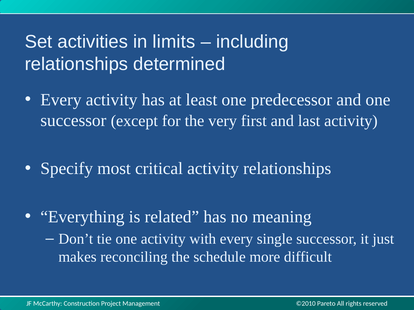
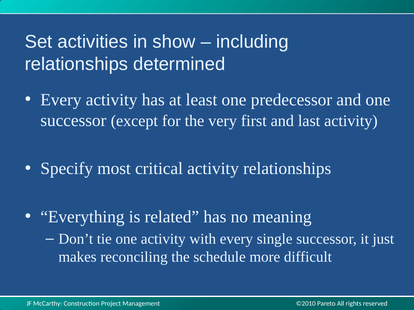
limits: limits -> show
